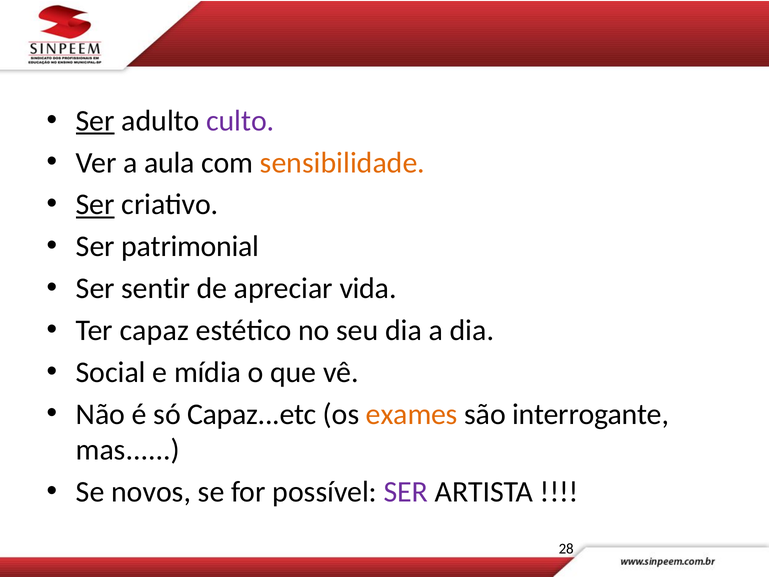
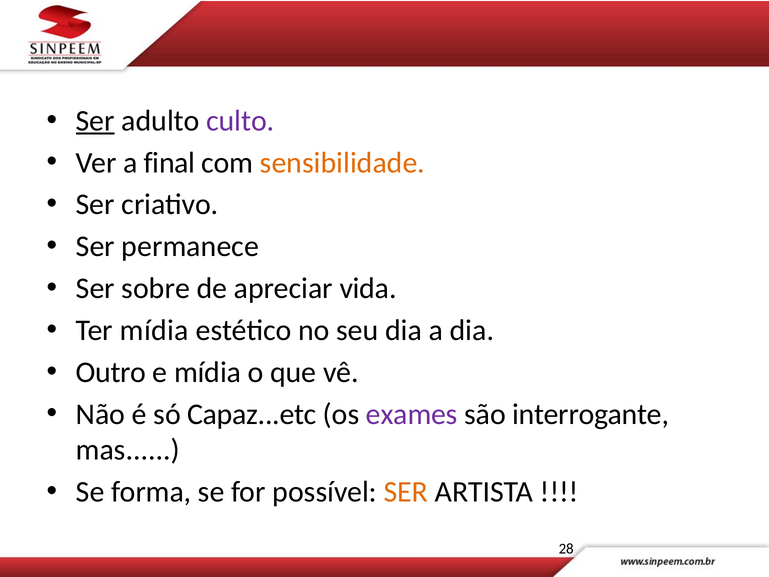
aula: aula -> final
Ser at (95, 205) underline: present -> none
patrimonial: patrimonial -> permanece
sentir: sentir -> sobre
Ter capaz: capaz -> mídia
Social: Social -> Outro
exames colour: orange -> purple
novos: novos -> forma
SER at (406, 492) colour: purple -> orange
